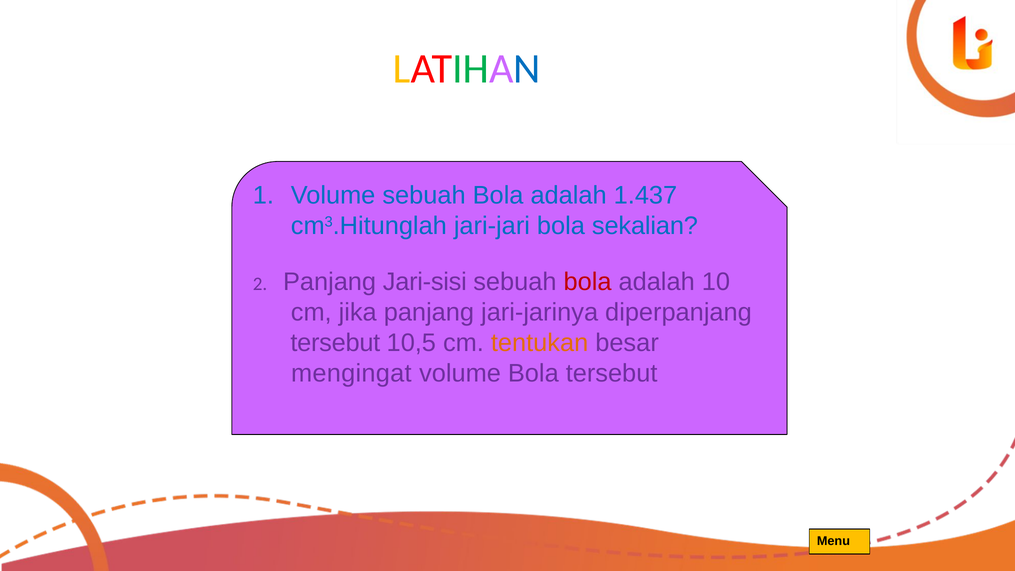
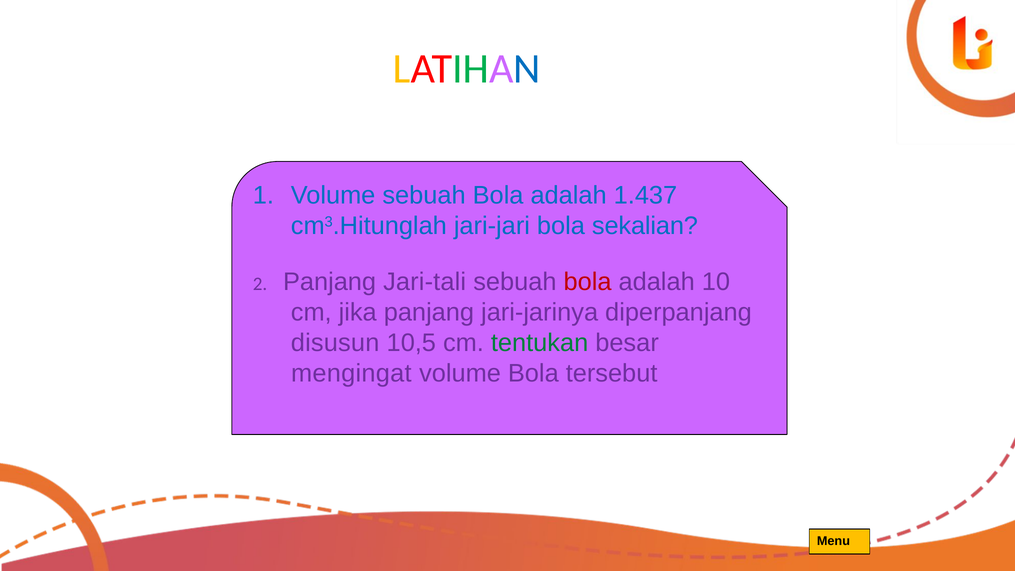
Jari-sisi: Jari-sisi -> Jari-tali
tersebut at (335, 343): tersebut -> disusun
tentukan colour: orange -> green
